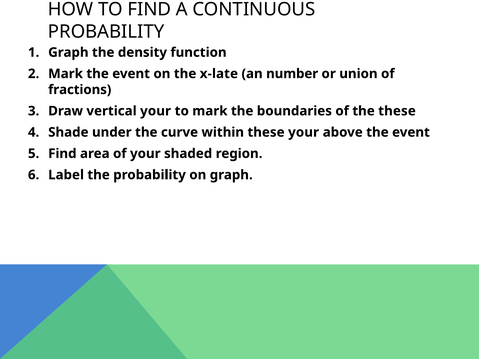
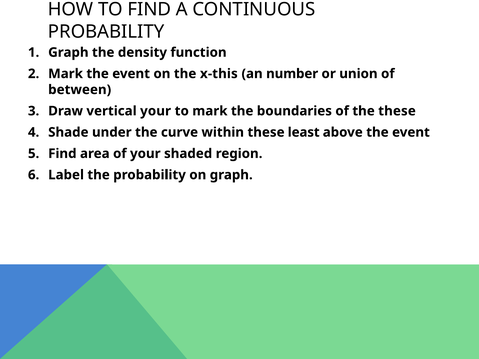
x-late: x-late -> x-this
fractions: fractions -> between
these your: your -> least
